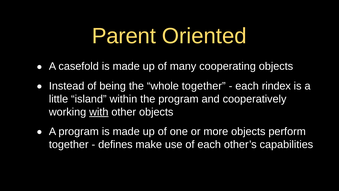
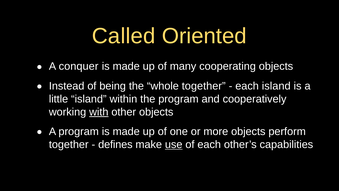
Parent: Parent -> Called
casefold: casefold -> conquer
each rindex: rindex -> island
use underline: none -> present
